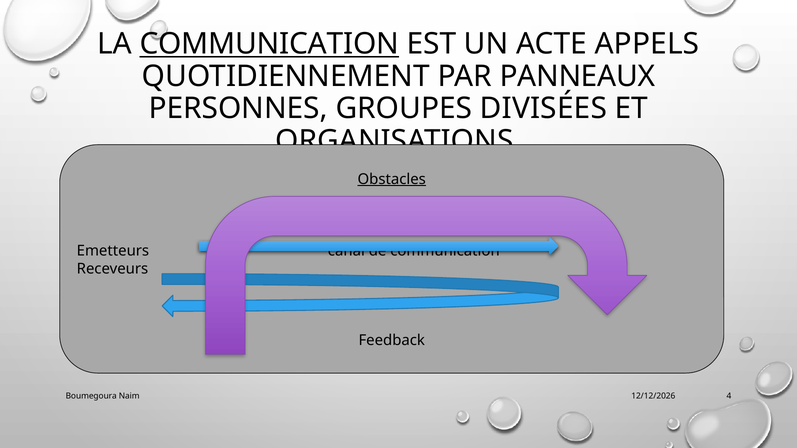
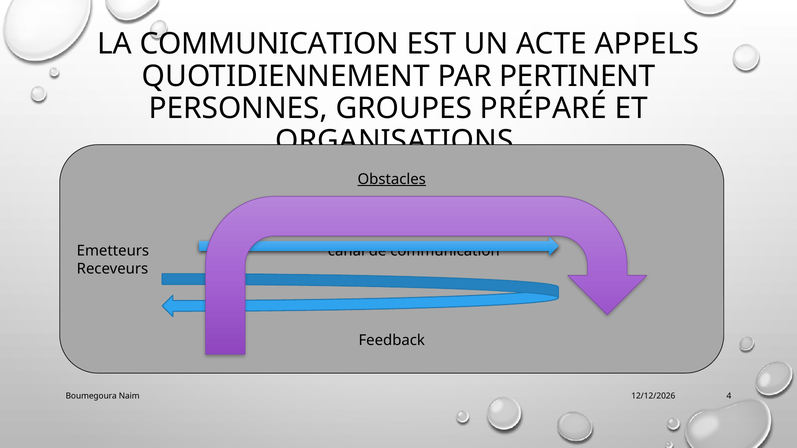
COMMUNICATION at (269, 44) underline: present -> none
PANNEAUX: PANNEAUX -> PERTINENT
DIVISÉES: DIVISÉES -> PRÉPARÉ
